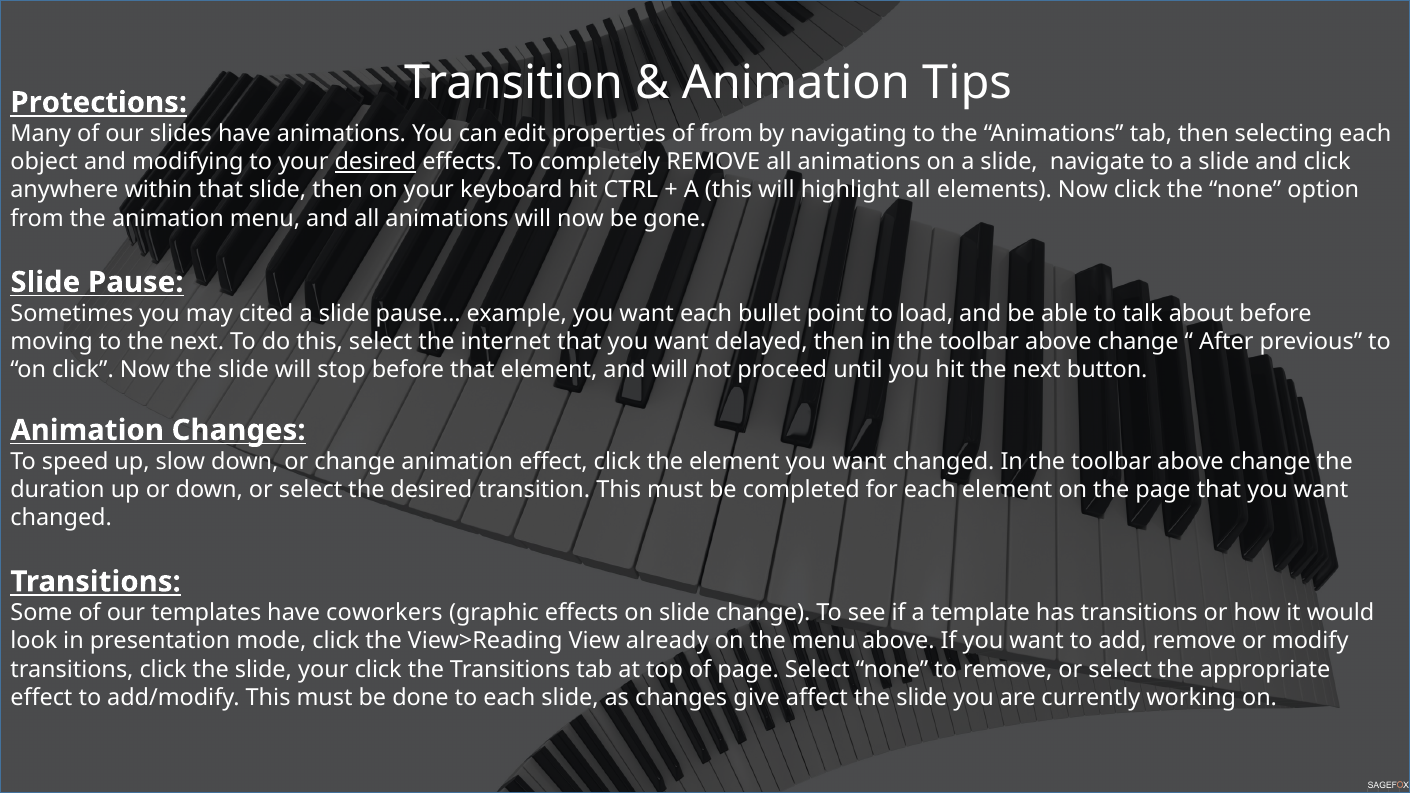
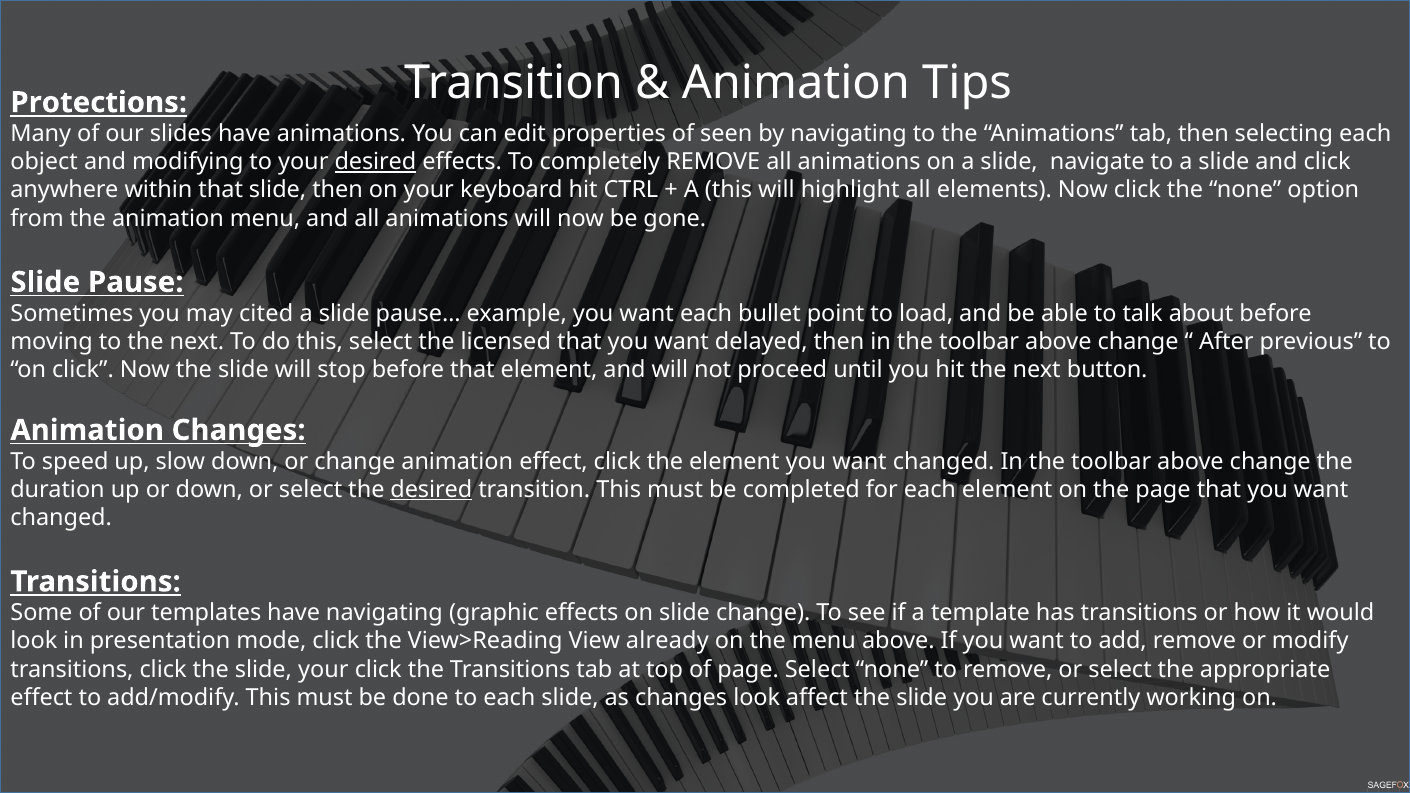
of from: from -> seen
internet: internet -> licensed
desired at (431, 490) underline: none -> present
have coworkers: coworkers -> navigating
changes give: give -> look
